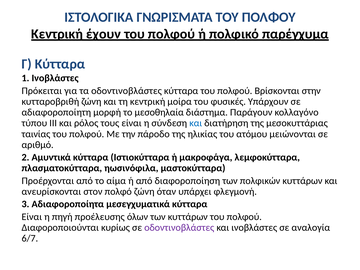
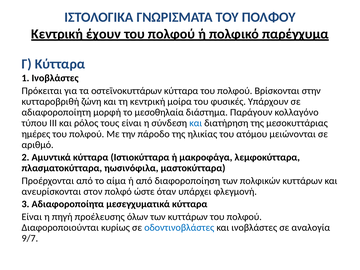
τα οδοντινοβλάστες: οδοντινοβλάστες -> οστεϊνοκυττάρων
ταινίας: ταινίας -> ημέρες
πολφό ζώνη: ζώνη -> ώστε
οδοντινοβλάστες at (179, 228) colour: purple -> blue
6/7: 6/7 -> 9/7
